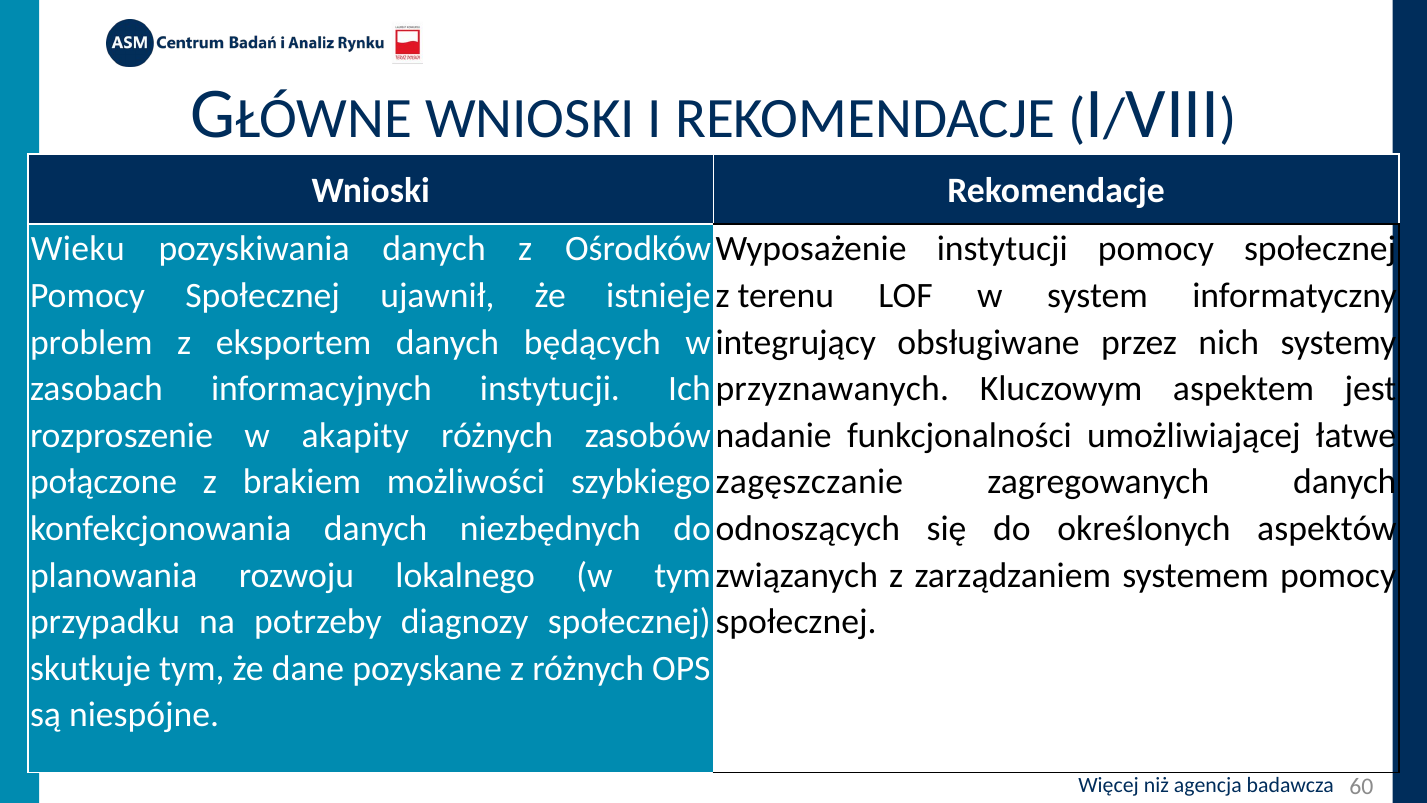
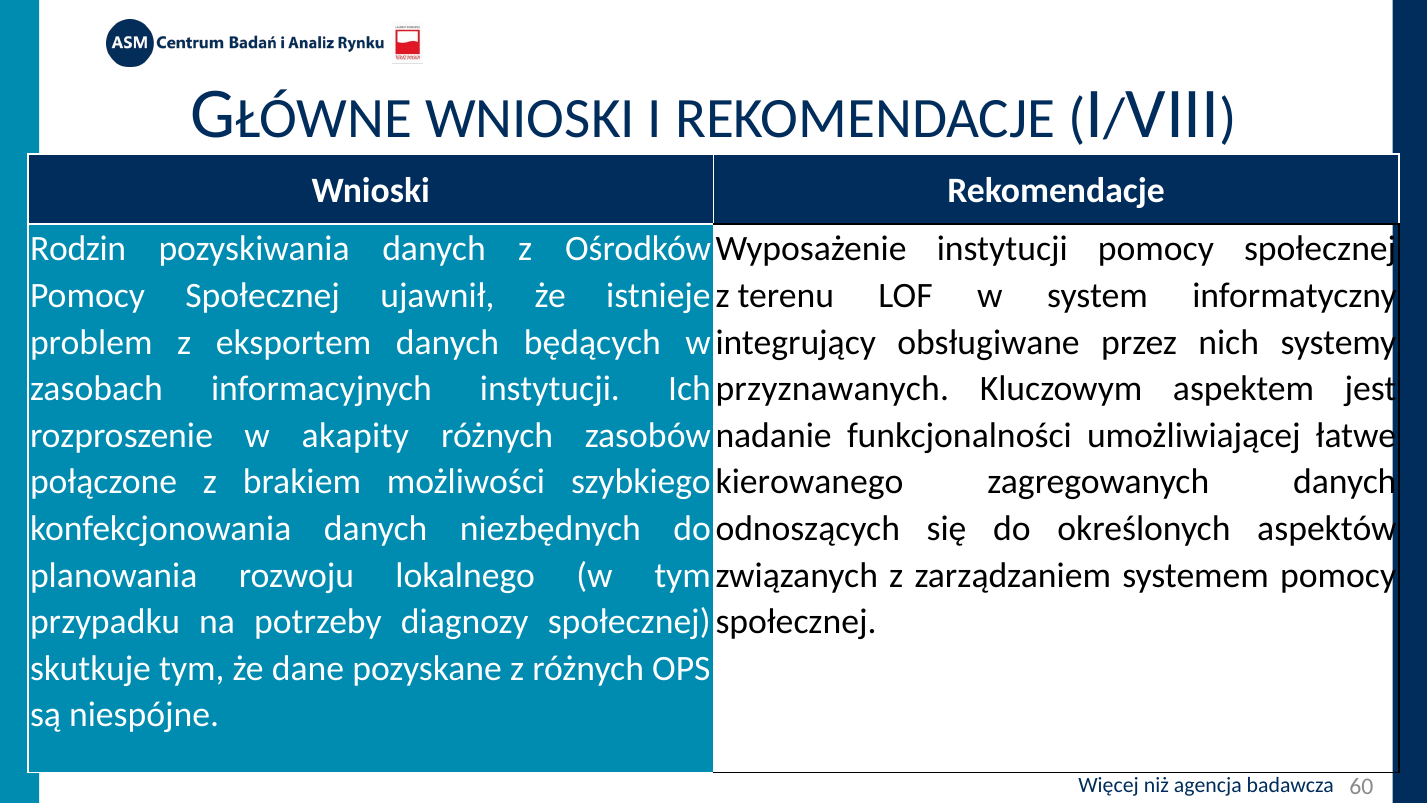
Wieku: Wieku -> Rodzin
zagęszczanie: zagęszczanie -> kierowanego
